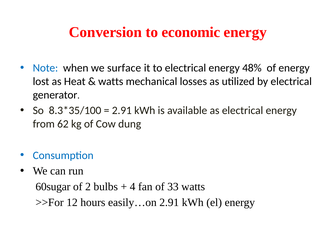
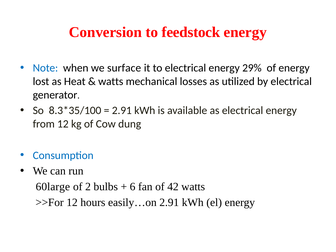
economic: economic -> feedstock
48%: 48% -> 29%
from 62: 62 -> 12
60sugar: 60sugar -> 60large
4: 4 -> 6
33: 33 -> 42
